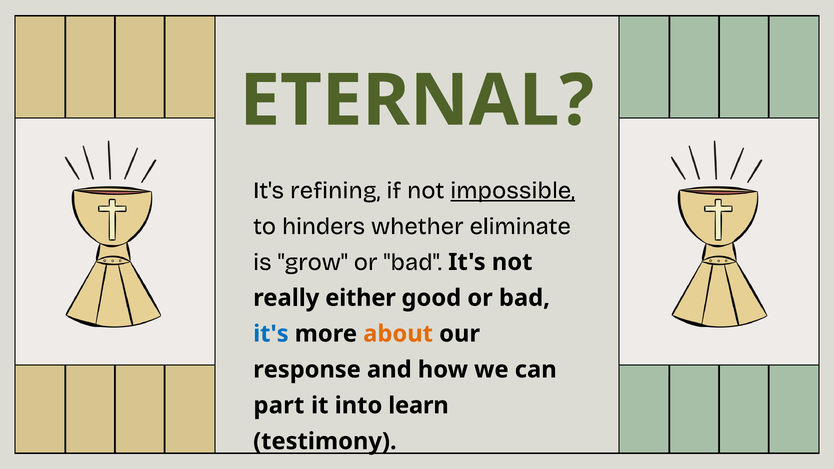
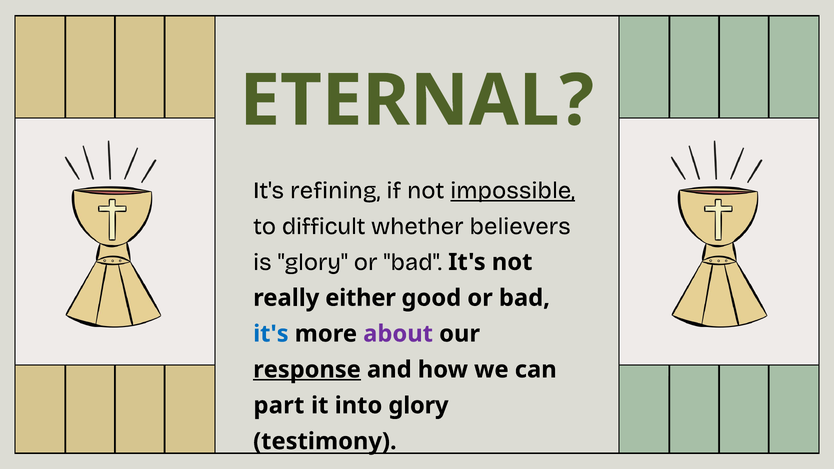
hinders: hinders -> difficult
eliminate: eliminate -> believers
is grow: grow -> glory
about colour: orange -> purple
response underline: none -> present
into learn: learn -> glory
